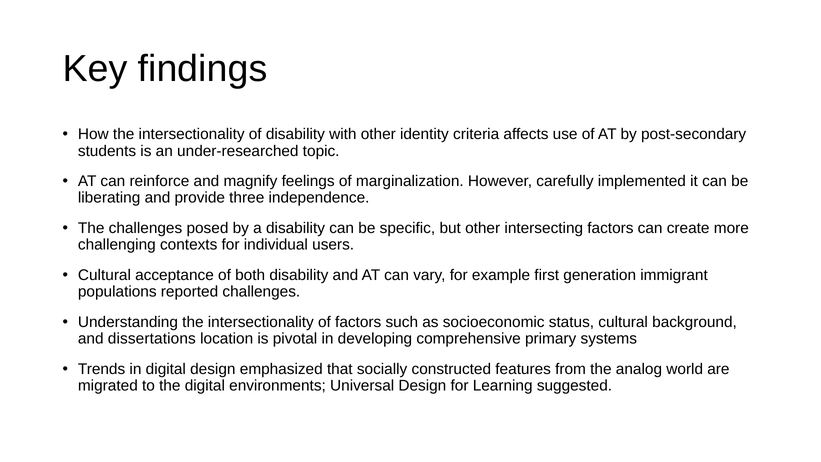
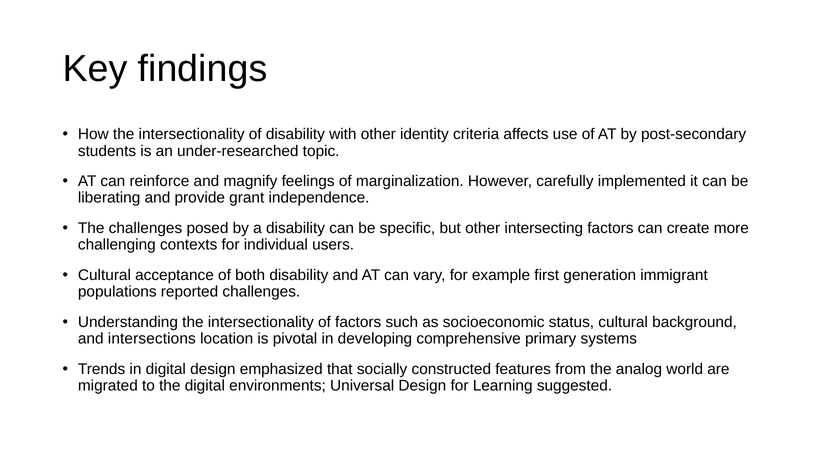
three: three -> grant
dissertations: dissertations -> intersections
